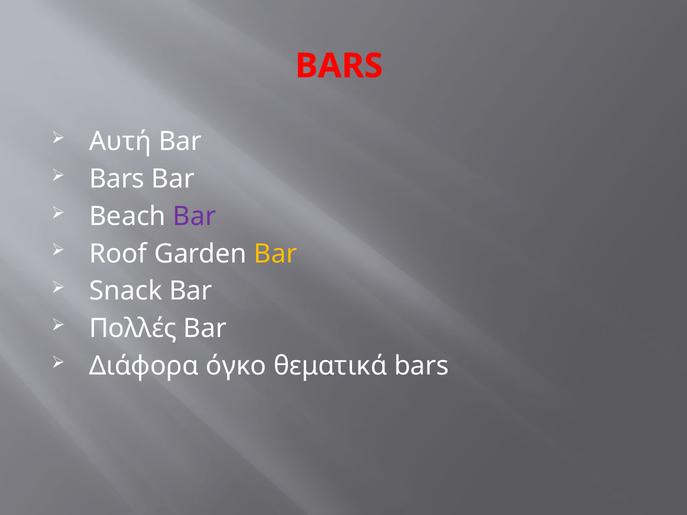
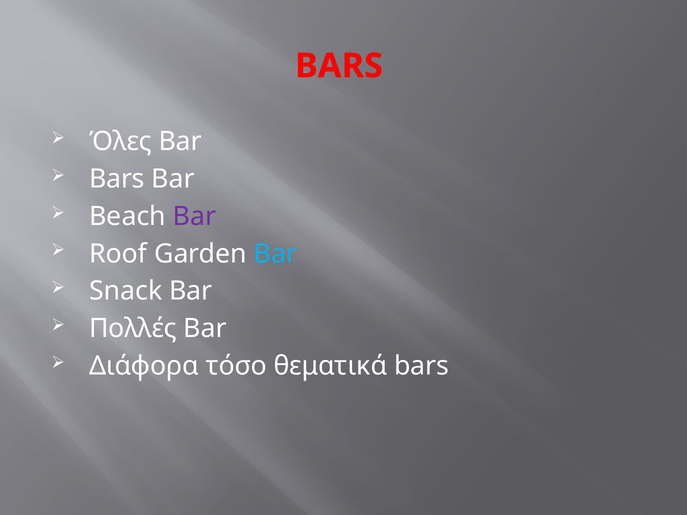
Αυτή: Αυτή -> Όλες
Bar at (275, 254) colour: yellow -> light blue
όγκο: όγκο -> τόσο
